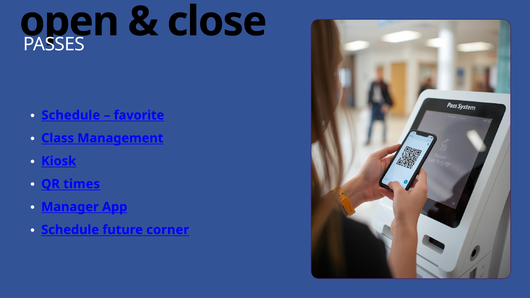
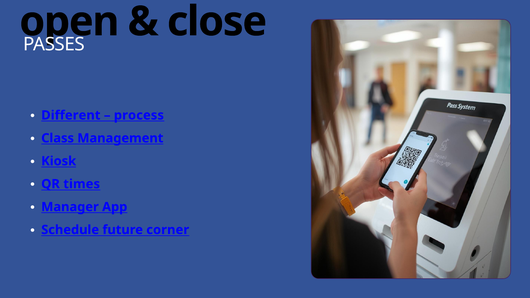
Schedule at (71, 115): Schedule -> Different
favorite: favorite -> process
